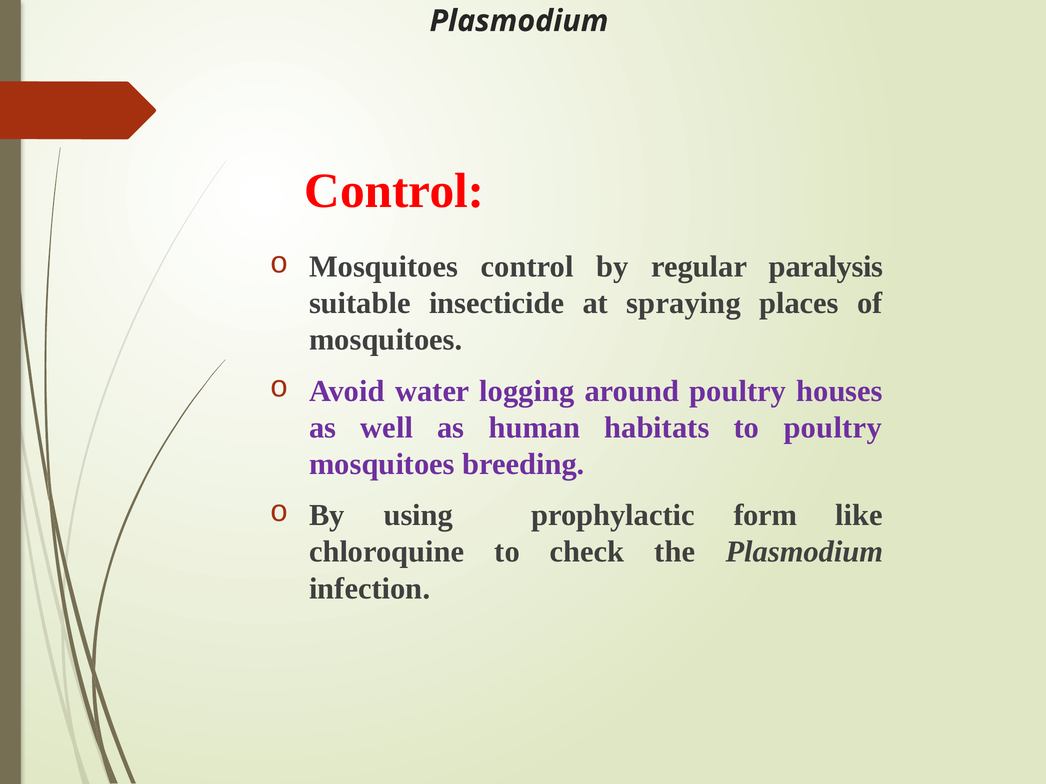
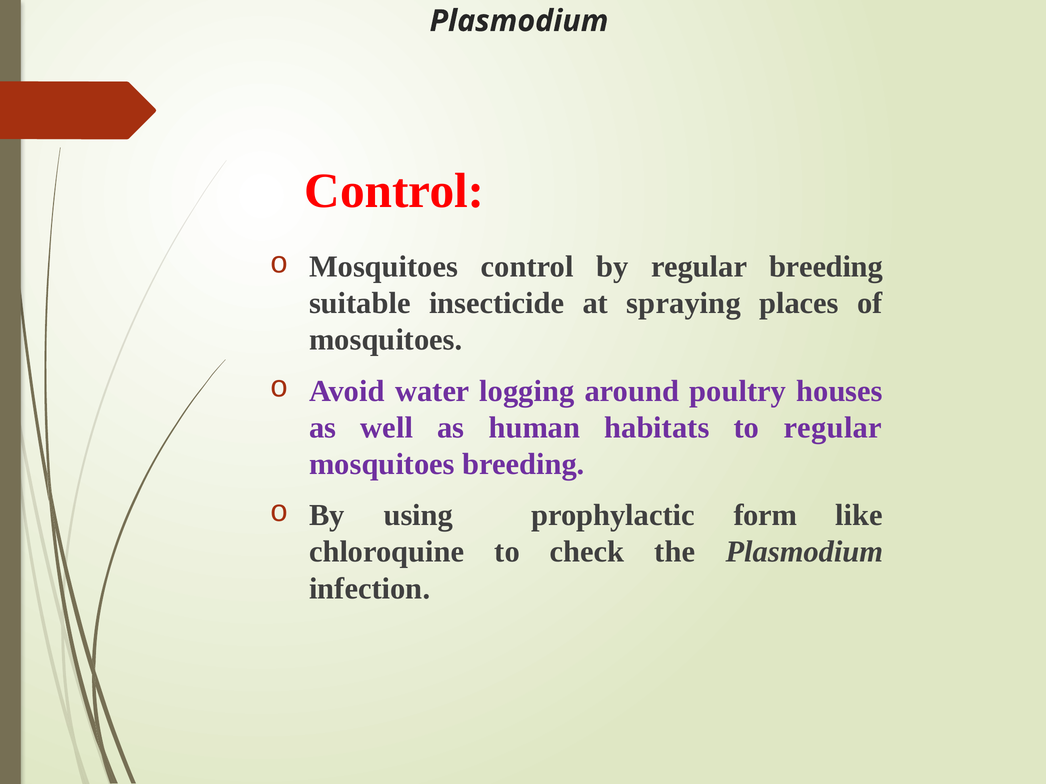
regular paralysis: paralysis -> breeding
to poultry: poultry -> regular
